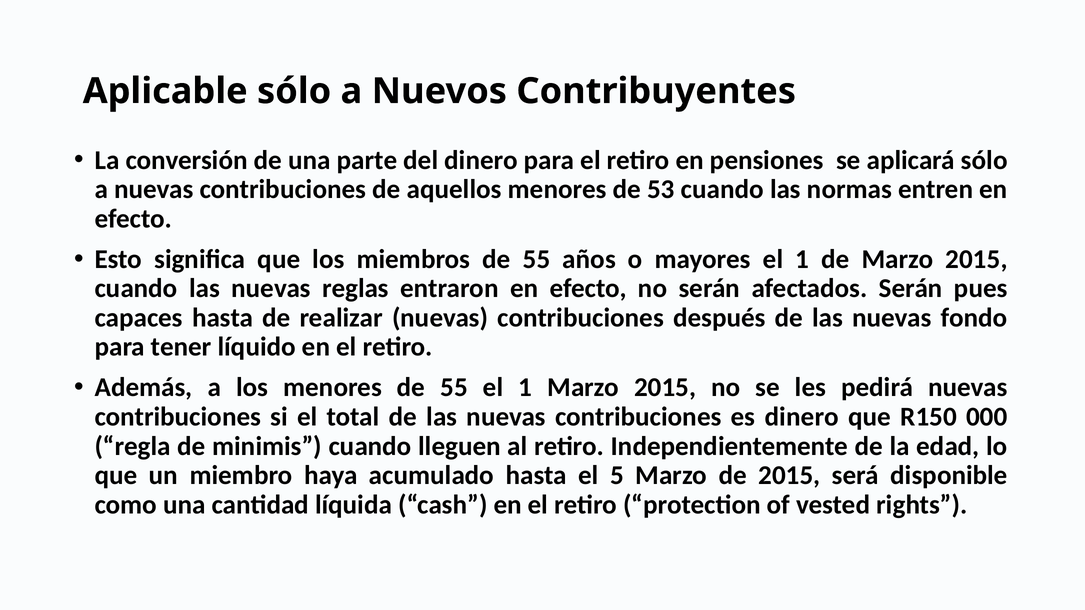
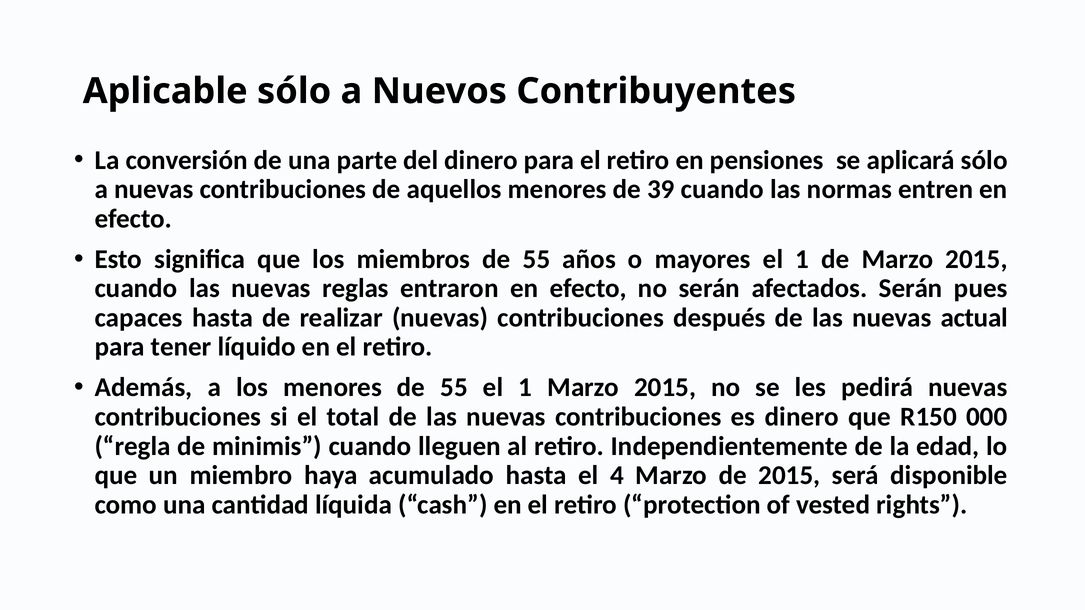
53: 53 -> 39
fondo: fondo -> actual
5: 5 -> 4
